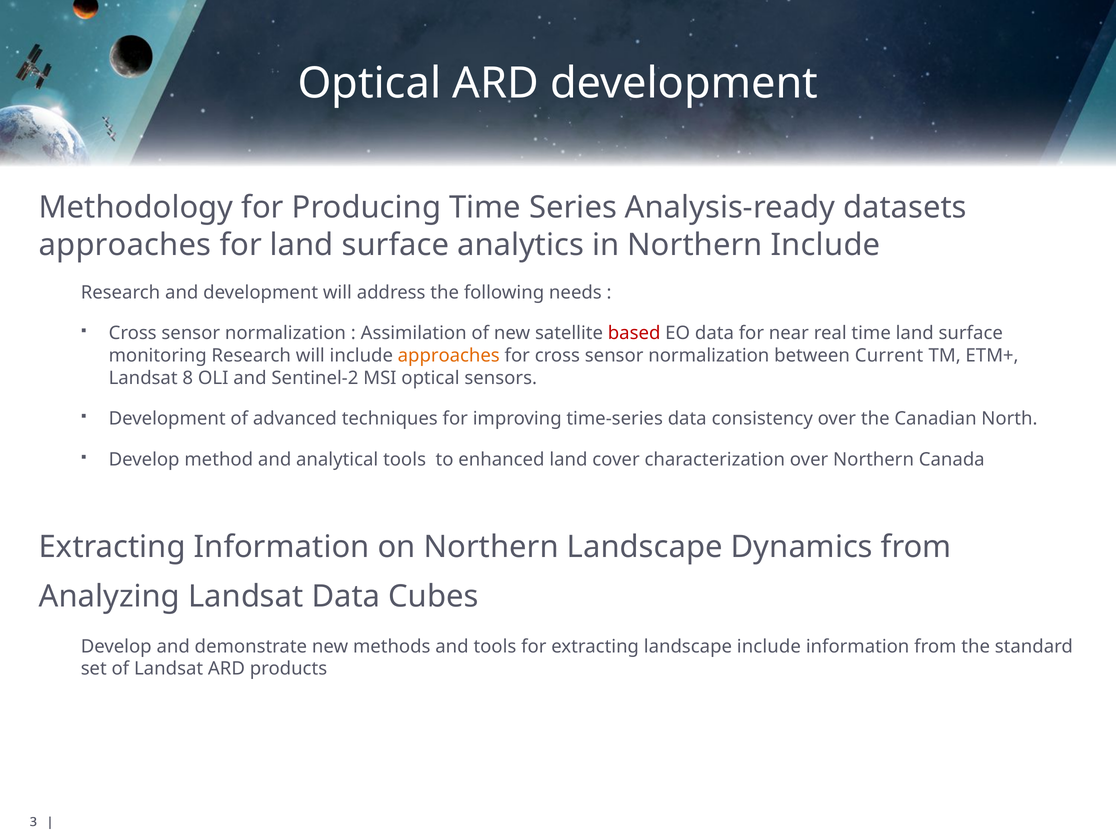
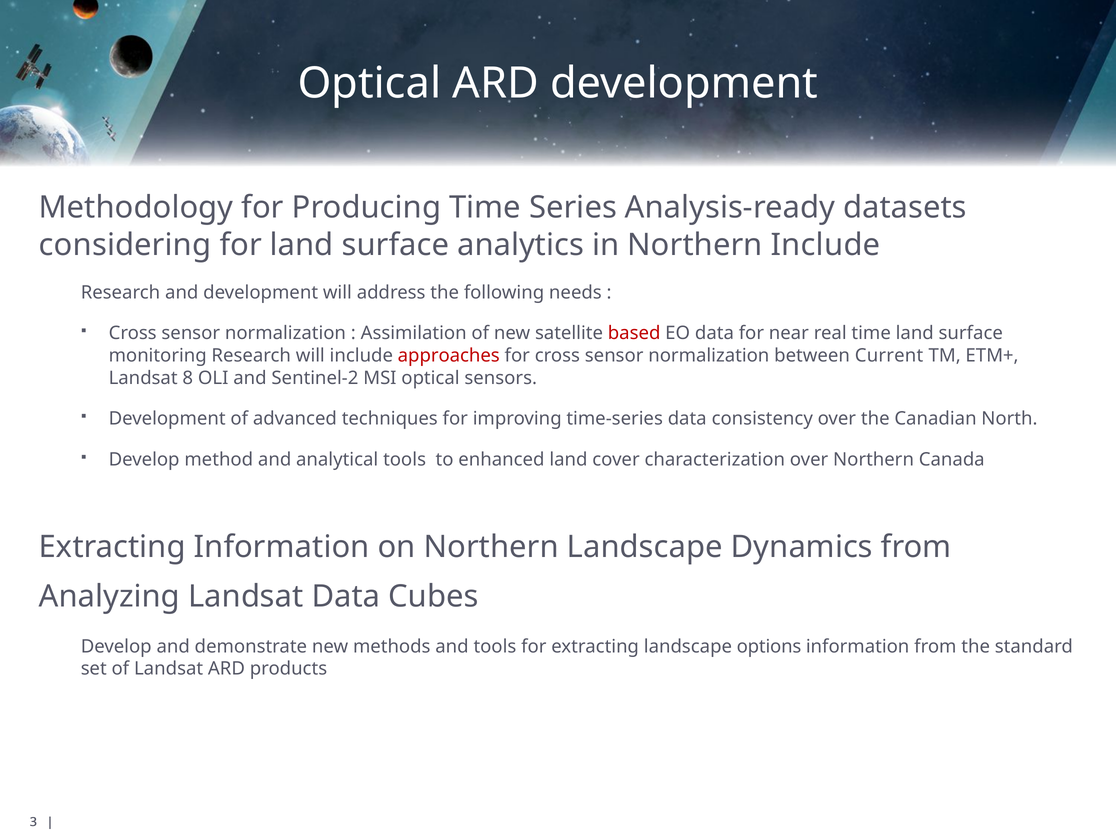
approaches at (125, 245): approaches -> considering
approaches at (449, 356) colour: orange -> red
landscape include: include -> options
